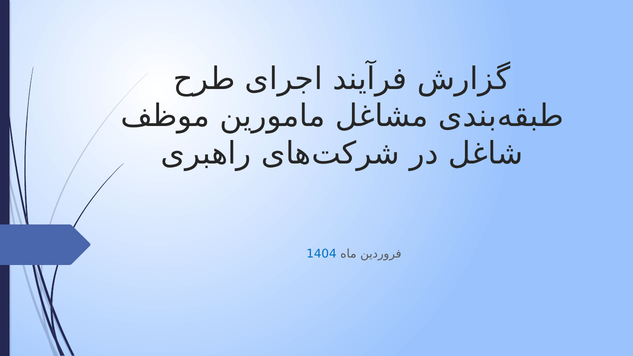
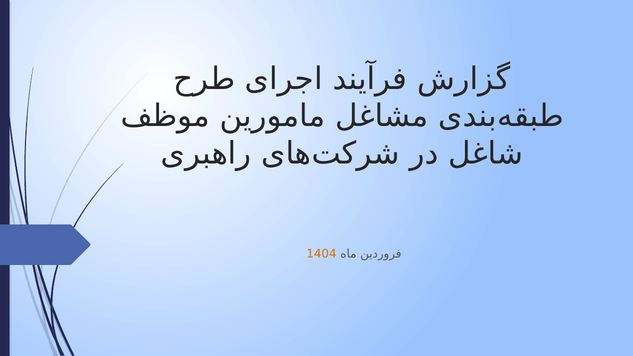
1404 colour: blue -> orange
